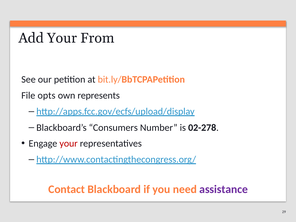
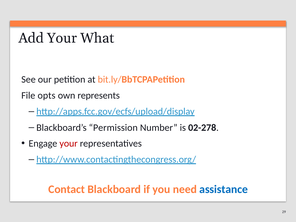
From: From -> What
Consumers: Consumers -> Permission
assistance colour: purple -> blue
